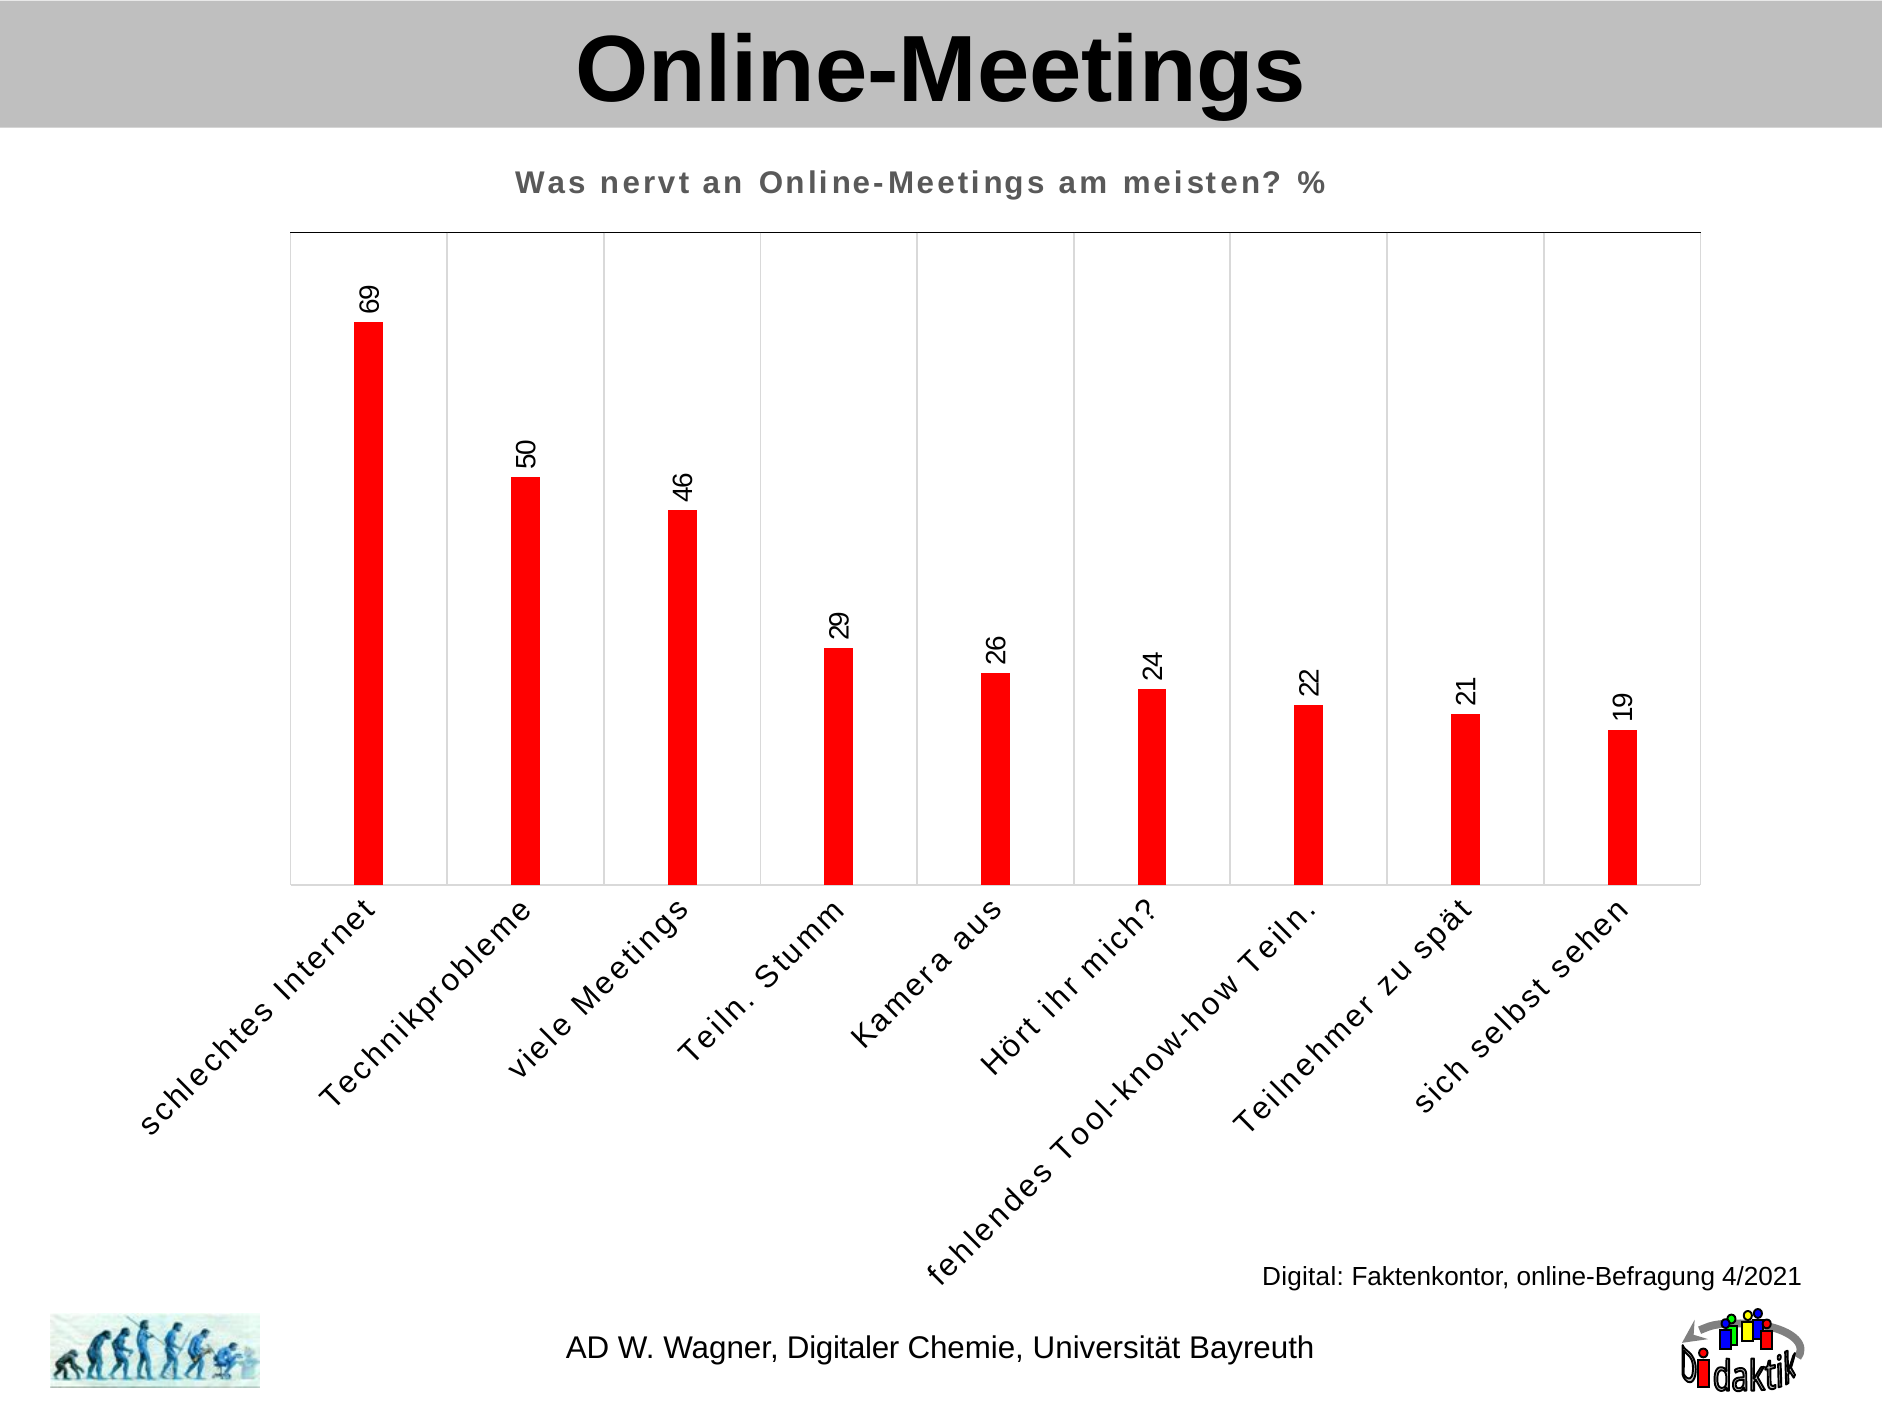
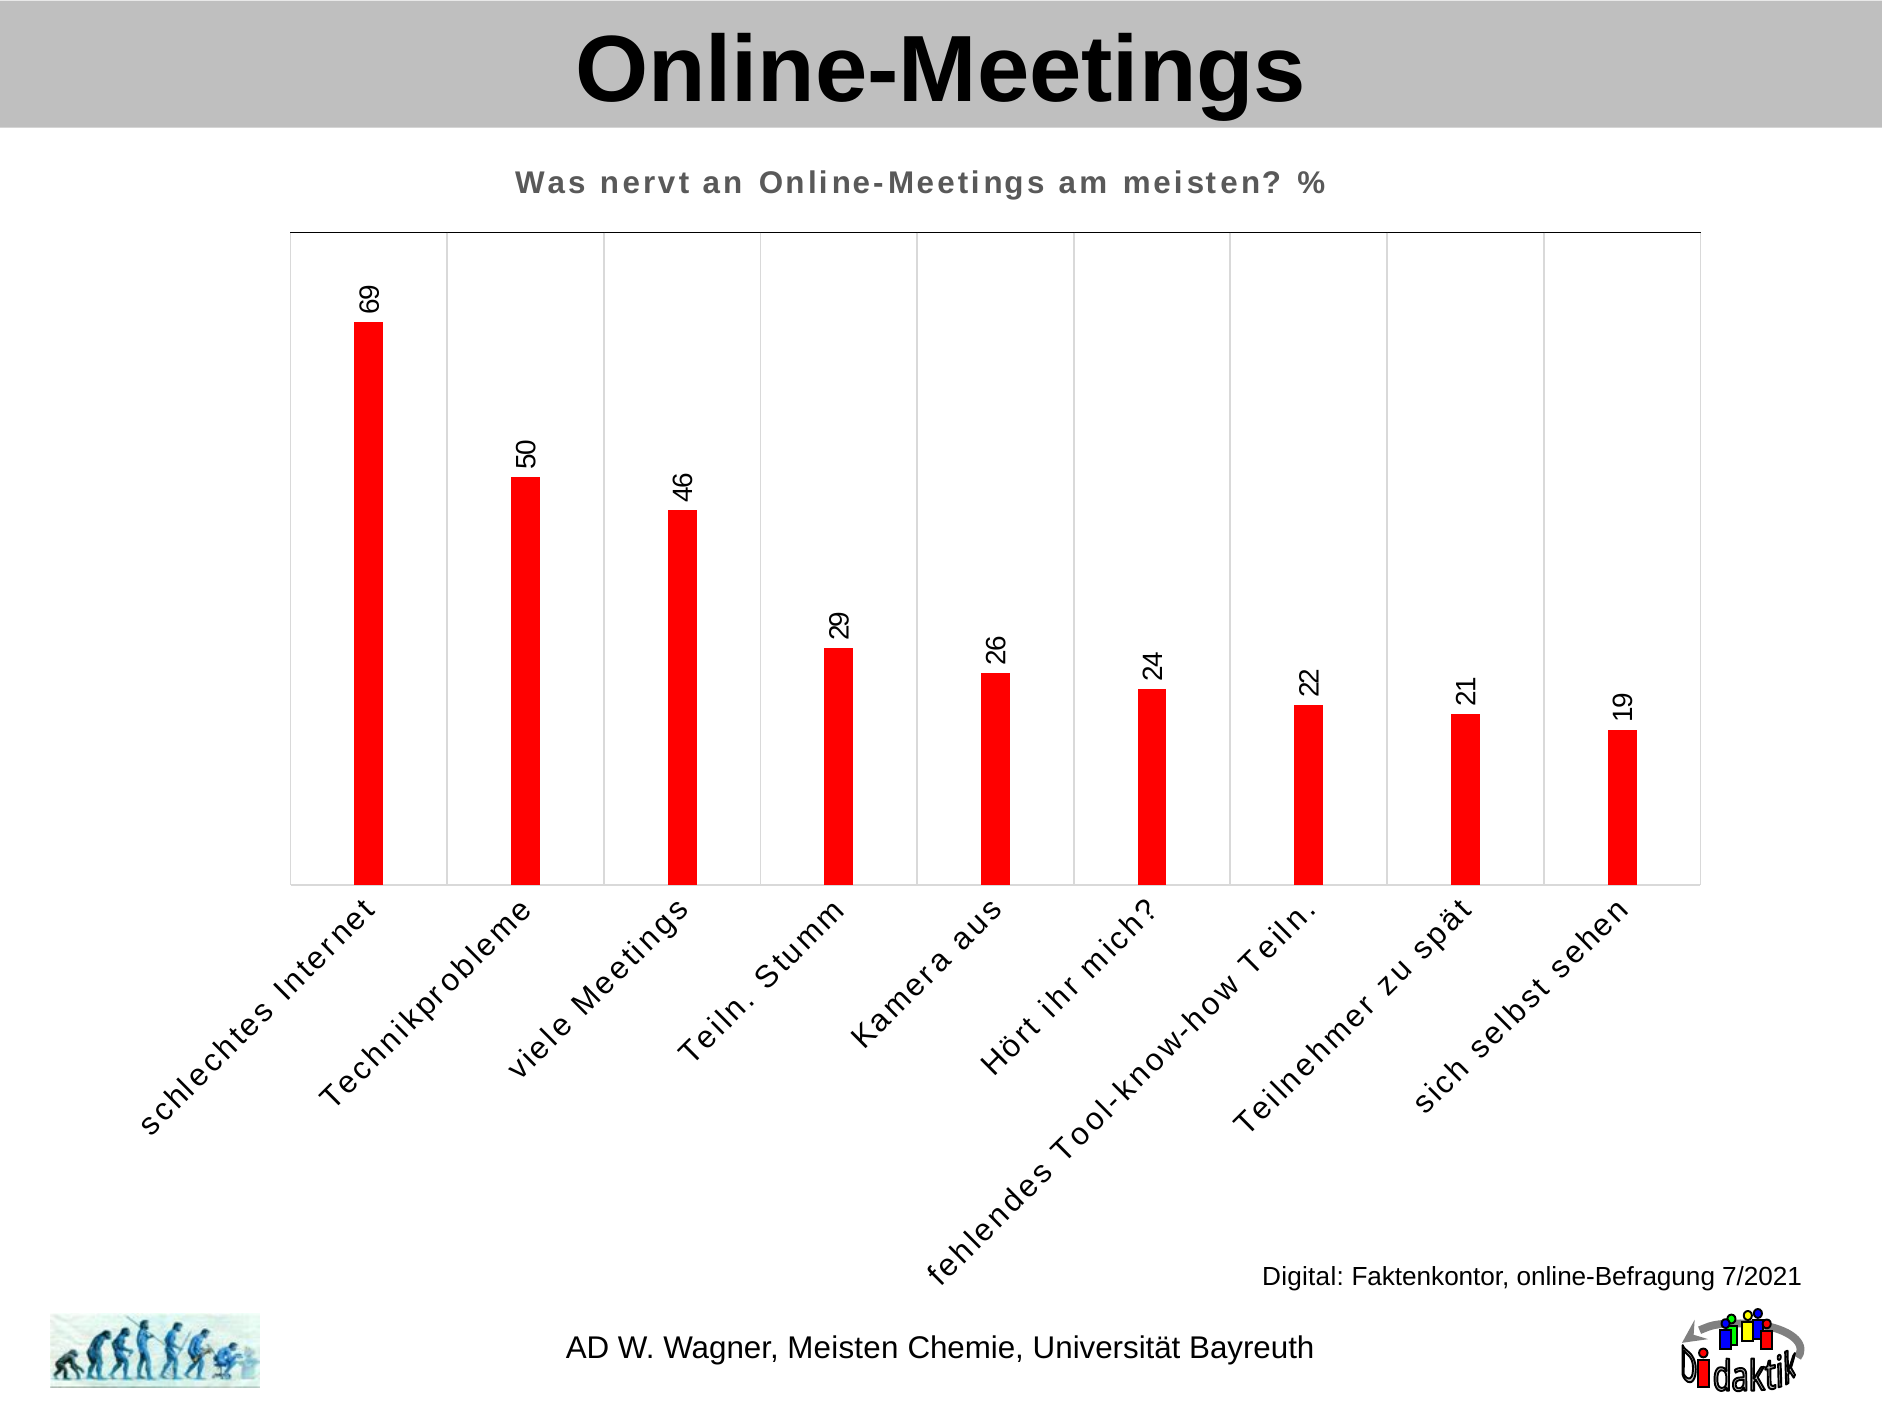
4/2021: 4/2021 -> 7/2021
Wagner Digitaler: Digitaler -> Meisten
